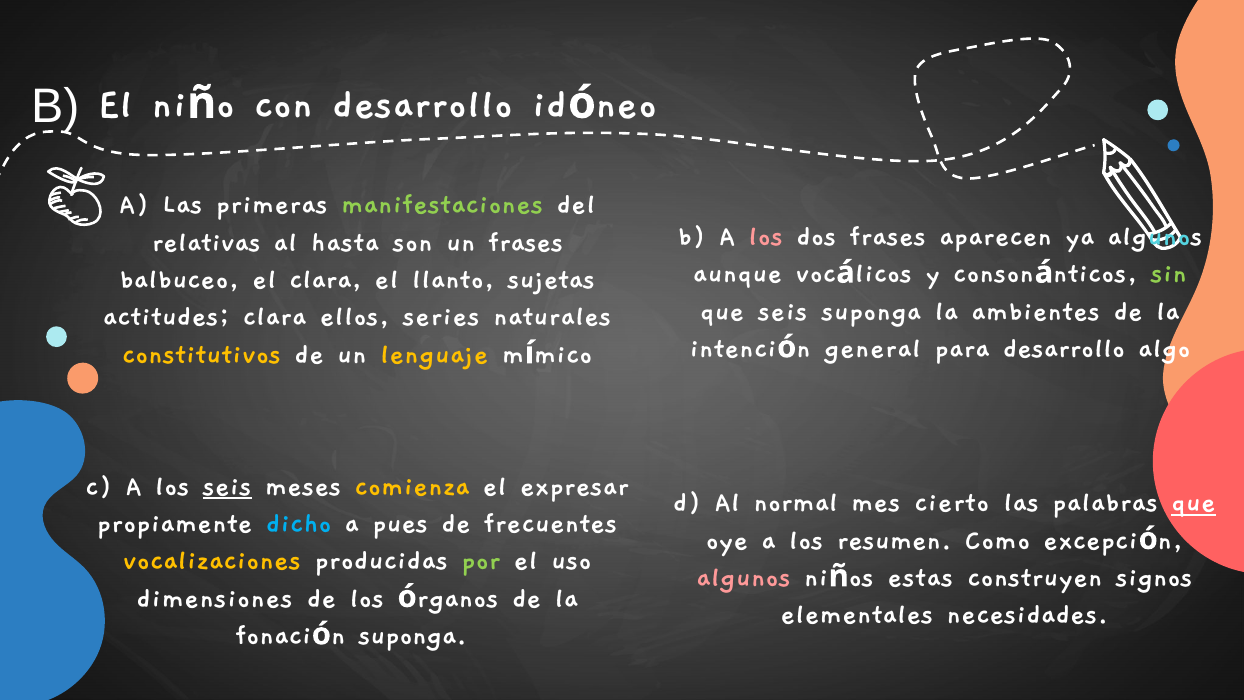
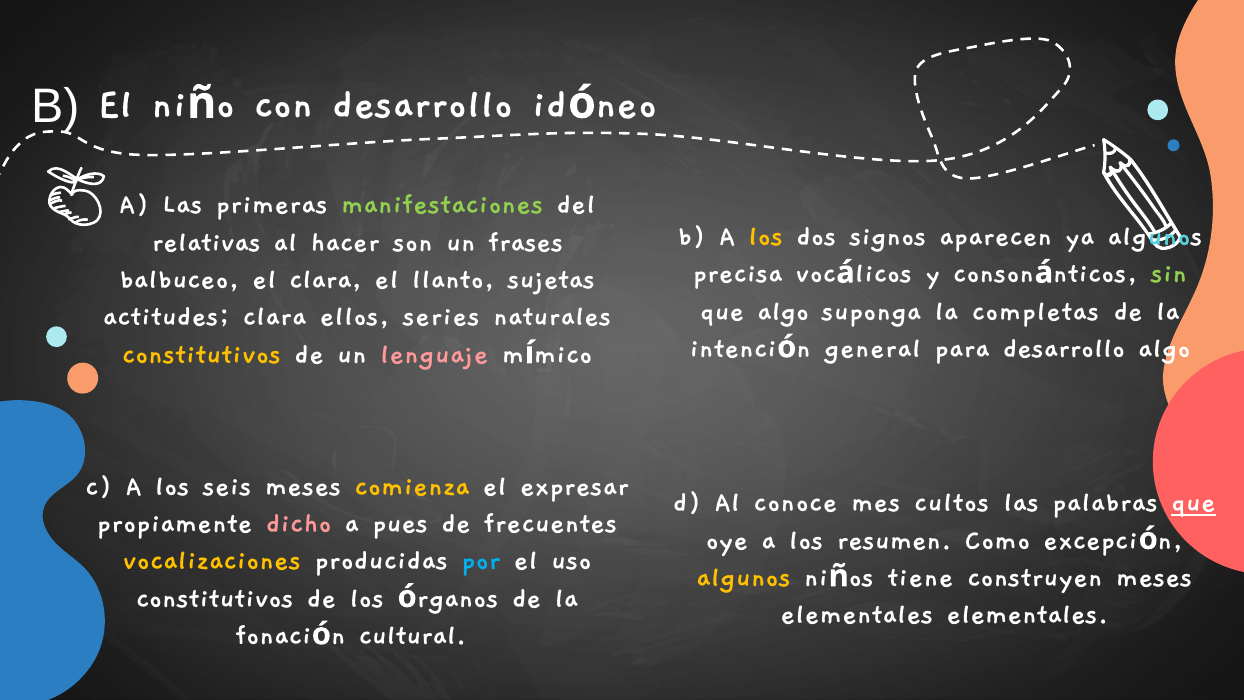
los at (766, 235) colour: pink -> yellow
dos frases: frases -> signos
hasta: hasta -> hacer
aunque: aunque -> precisa
que seis: seis -> algo
ambientes: ambientes -> completas
lenguaje colour: yellow -> pink
seis at (227, 485) underline: present -> none
normal: normal -> conoce
cierto: cierto -> cultos
dicho colour: light blue -> pink
por colour: light green -> light blue
algunos at (744, 576) colour: pink -> yellow
estas: estas -> tiene
construyen signos: signos -> meses
dimensiones at (215, 597): dimensiones -> constitutivos
elementales necesidades: necesidades -> elementales
suponga at (413, 634): suponga -> cultural
